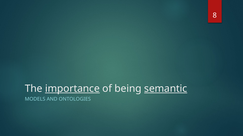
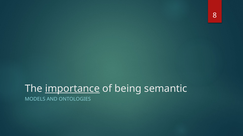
semantic underline: present -> none
